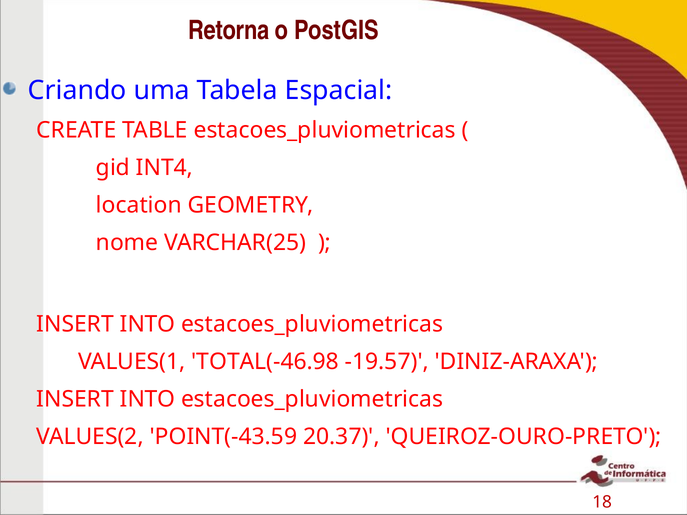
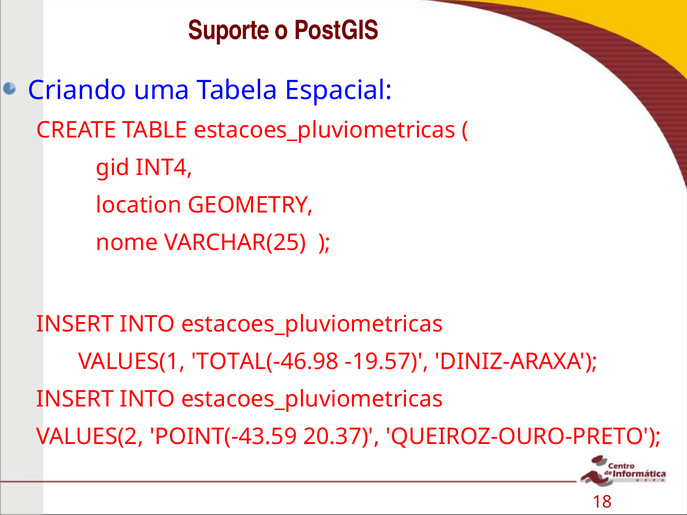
Retorna: Retorna -> Suporte
